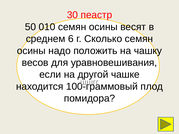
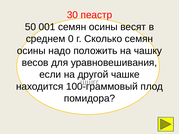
010: 010 -> 001
6: 6 -> 0
